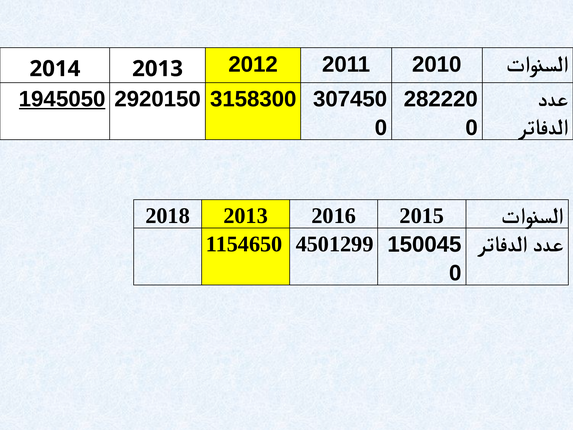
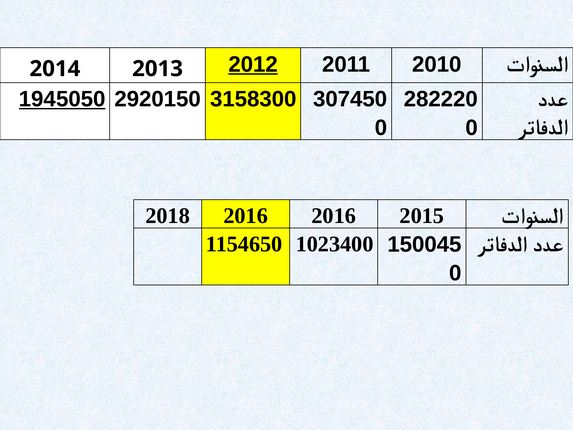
2012 underline: none -> present
2018 2013: 2013 -> 2016
4501299: 4501299 -> 1023400
